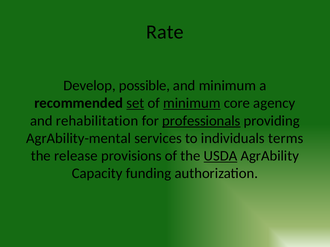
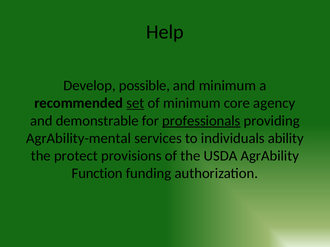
Rate: Rate -> Help
minimum at (192, 103) underline: present -> none
rehabilitation: rehabilitation -> demonstrable
terms: terms -> ability
release: release -> protect
USDA underline: present -> none
Capacity: Capacity -> Function
